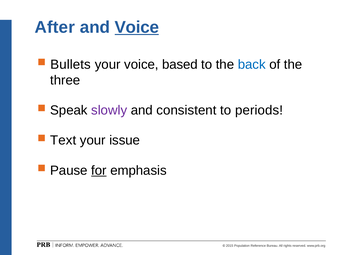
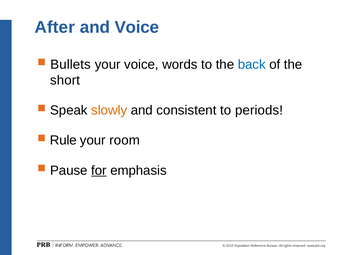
Voice at (137, 27) underline: present -> none
based: based -> words
three: three -> short
slowly colour: purple -> orange
Text: Text -> Rule
issue: issue -> room
